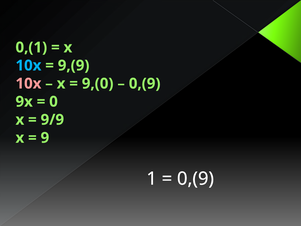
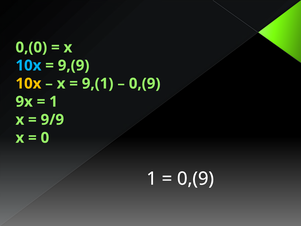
0,(1: 0,(1 -> 0,(0
10x at (28, 83) colour: pink -> yellow
9,(0: 9,(0 -> 9,(1
0 at (54, 102): 0 -> 1
9: 9 -> 0
